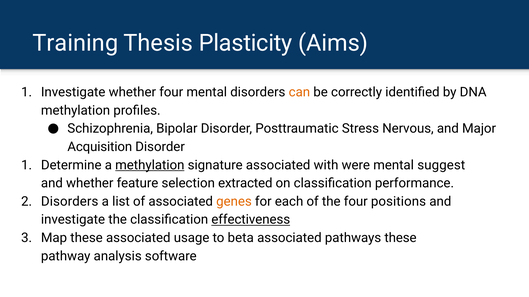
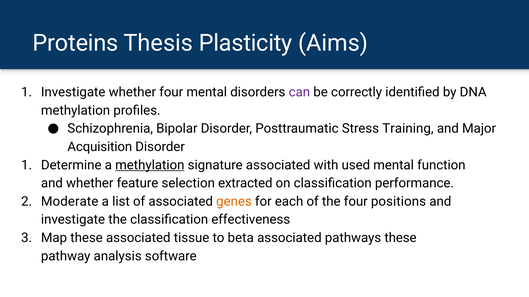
Training: Training -> Proteins
can colour: orange -> purple
Nervous: Nervous -> Training
were: were -> used
suggest: suggest -> function
Disorders at (70, 202): Disorders -> Moderate
effectiveness underline: present -> none
usage: usage -> tissue
